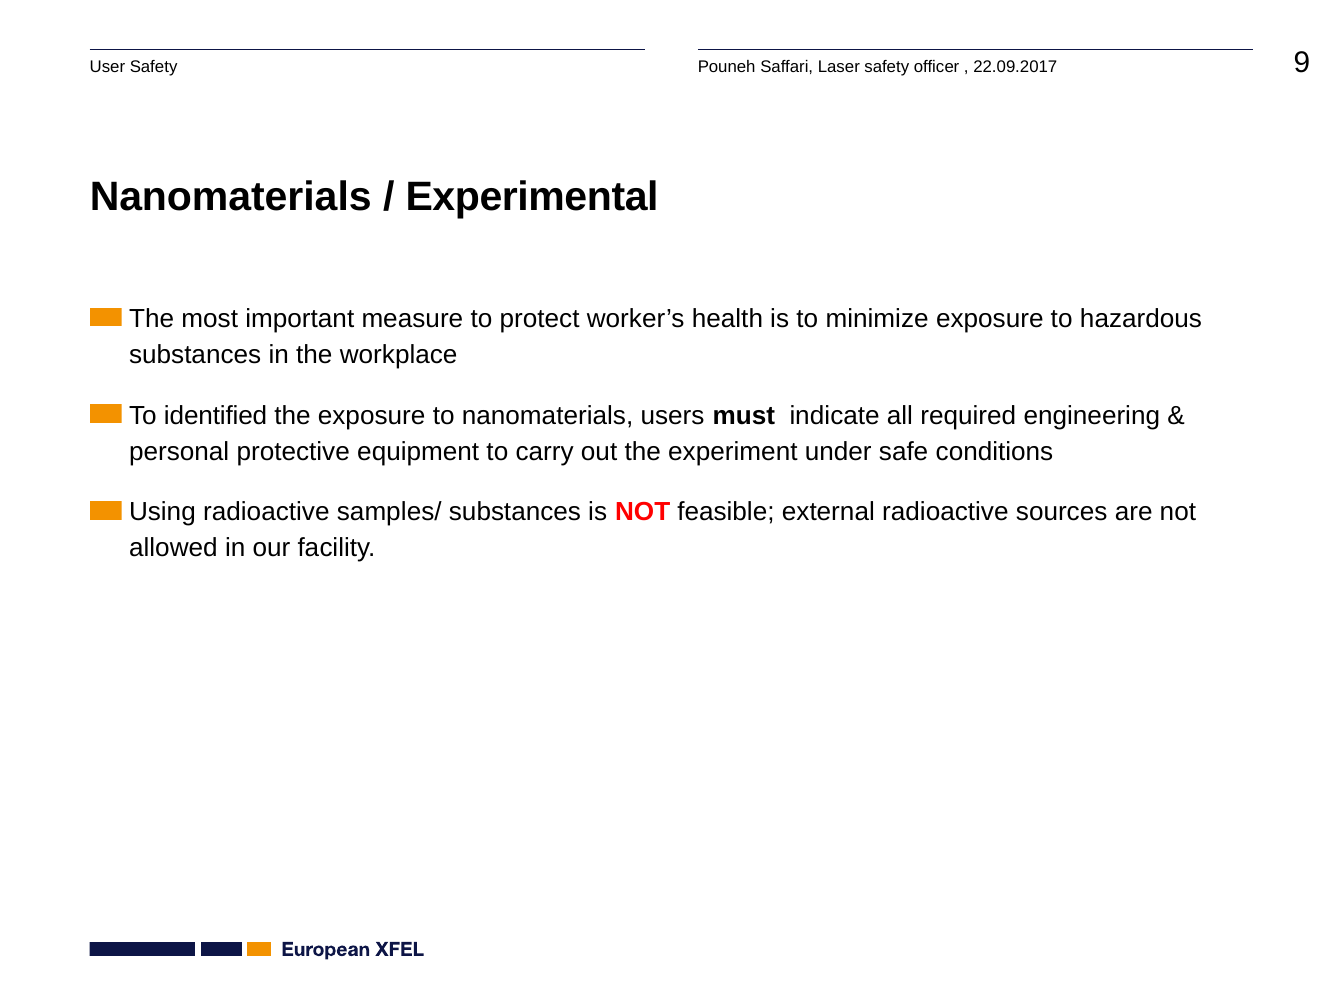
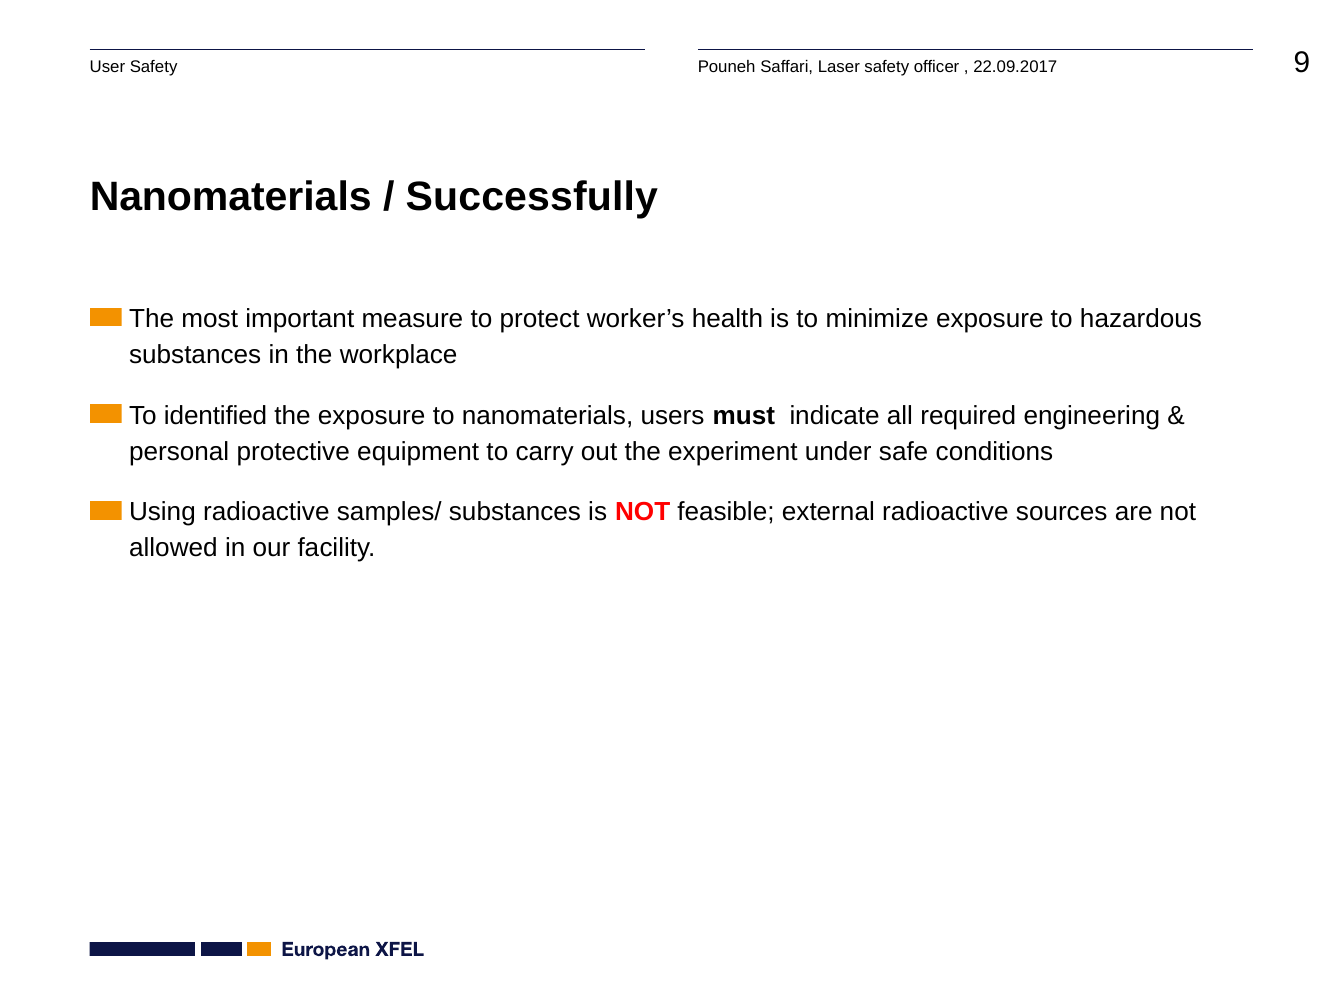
Experimental: Experimental -> Successfully
